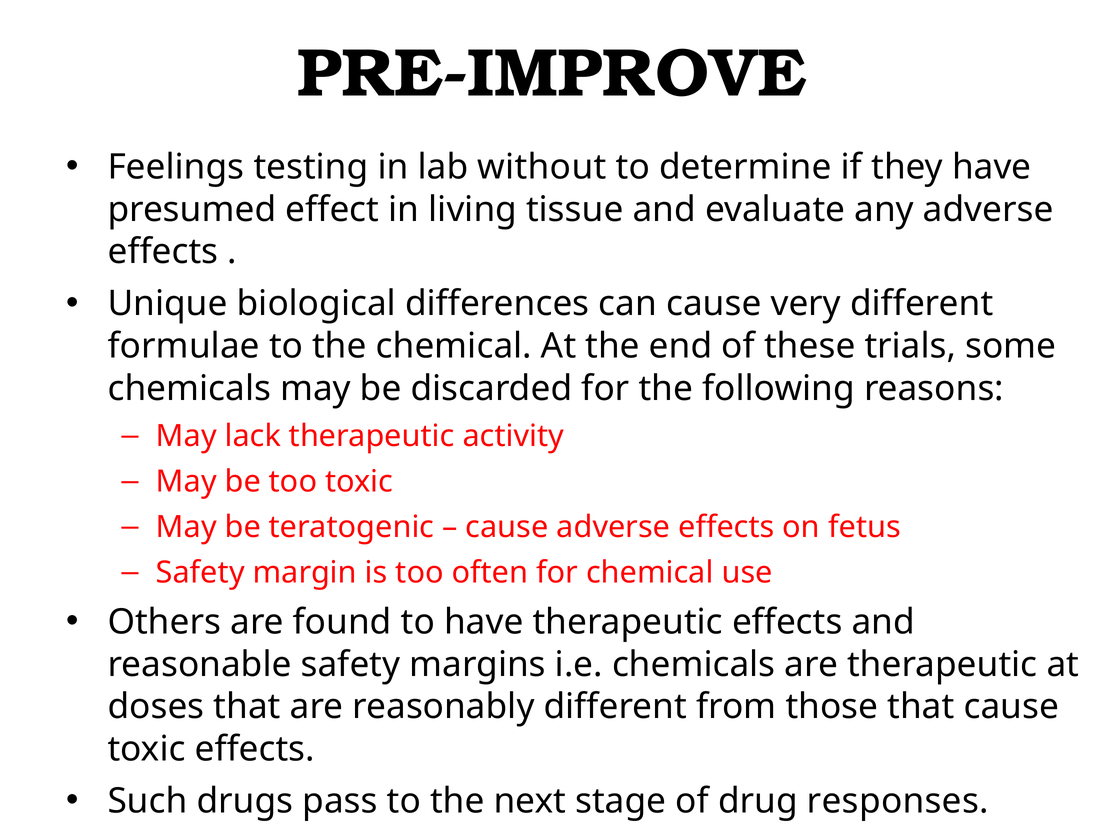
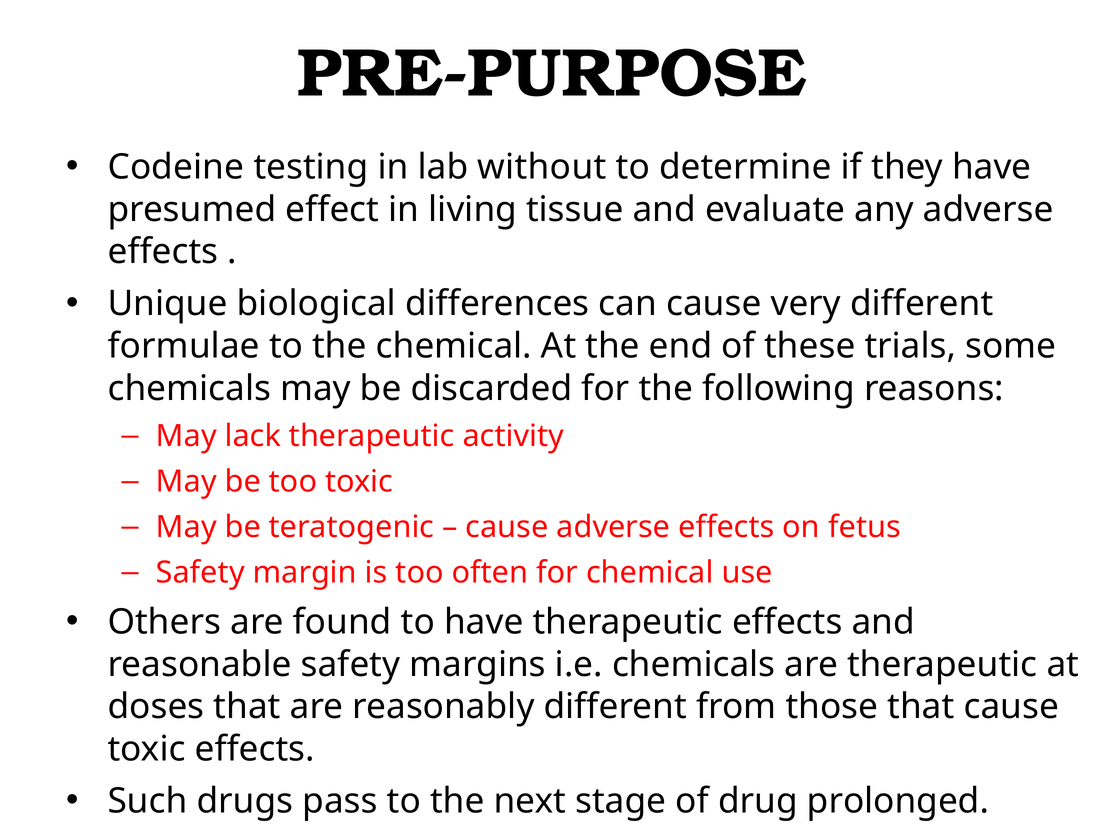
PRE-IMPROVE: PRE-IMPROVE -> PRE-PURPOSE
Feelings: Feelings -> Codeine
responses: responses -> prolonged
